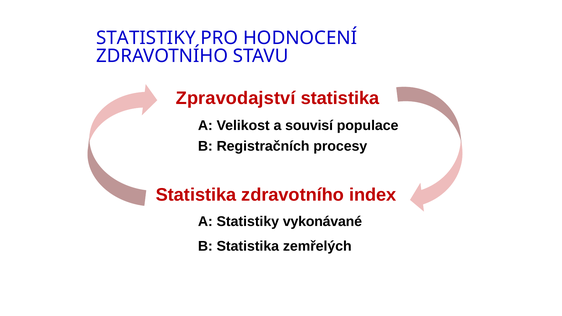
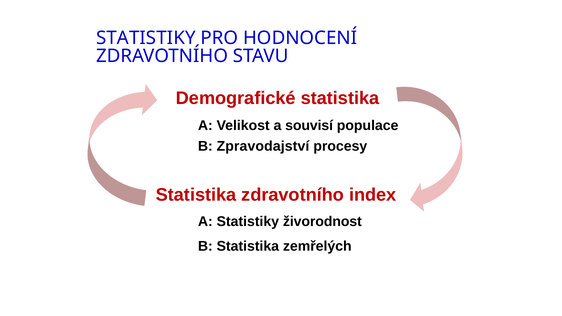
Zpravodajství: Zpravodajství -> Demografické
Registračních: Registračních -> Zpravodajství
vykonávané: vykonávané -> živorodnost
